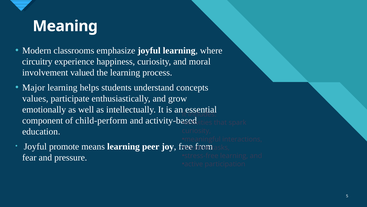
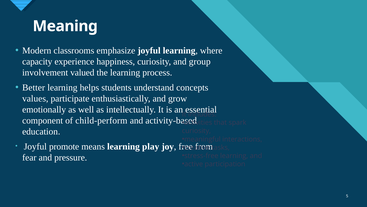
circuitry: circuitry -> capacity
moral: moral -> group
Major: Major -> Better
peer: peer -> play
